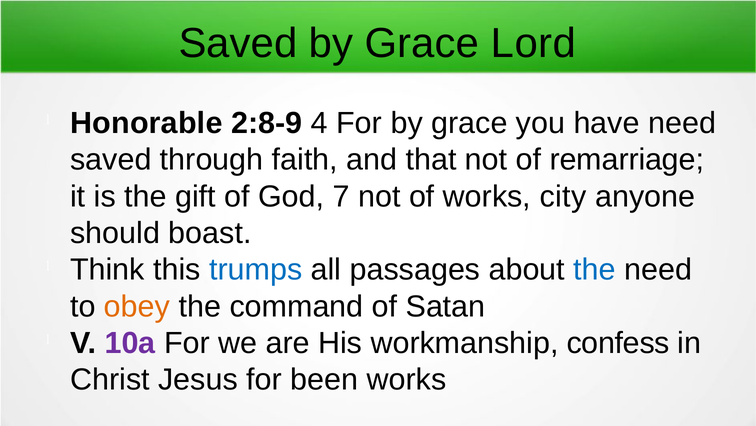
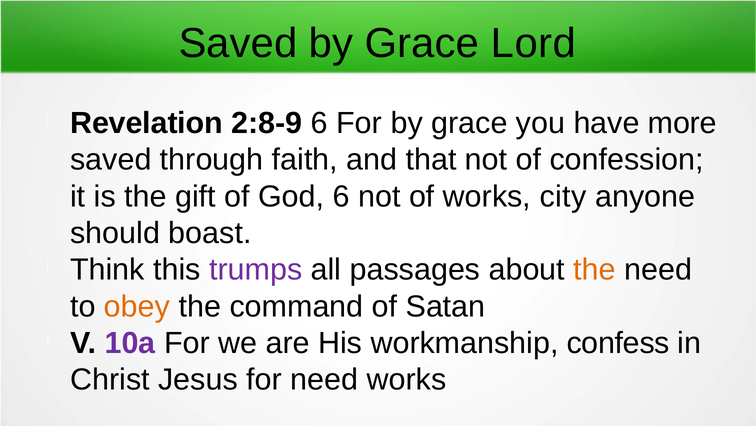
Honorable: Honorable -> Revelation
2:8-9 4: 4 -> 6
have need: need -> more
remarriage: remarriage -> confession
God 7: 7 -> 6
trumps colour: blue -> purple
the at (595, 269) colour: blue -> orange
for been: been -> need
